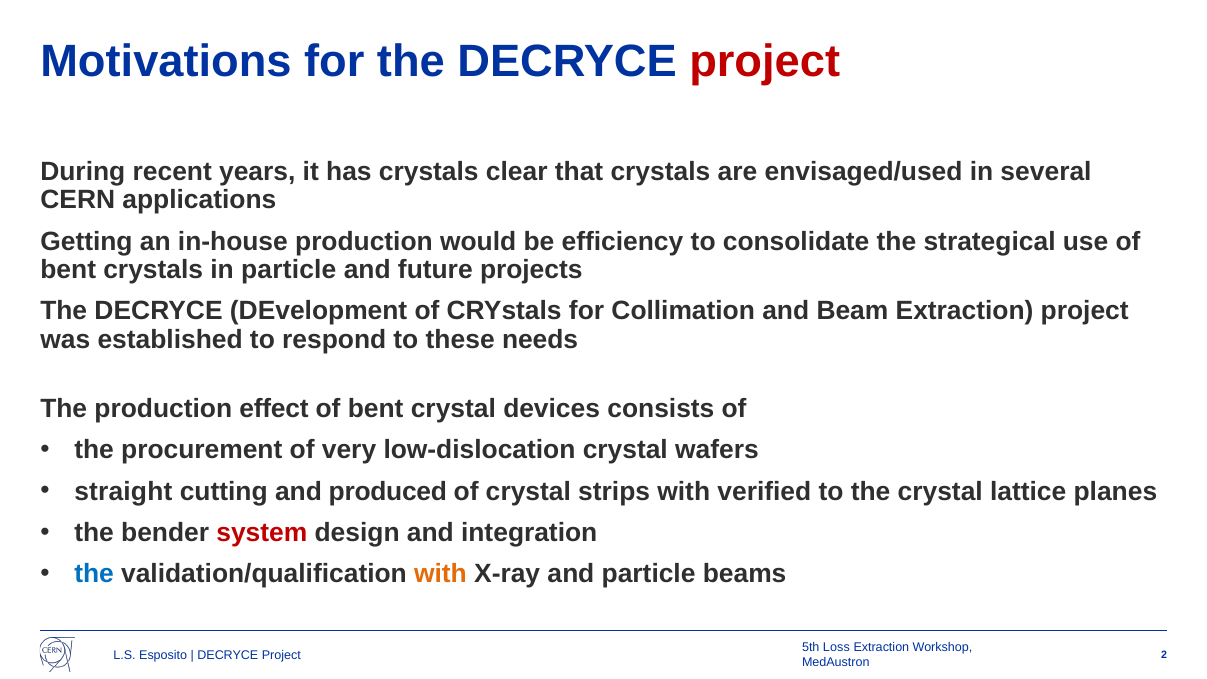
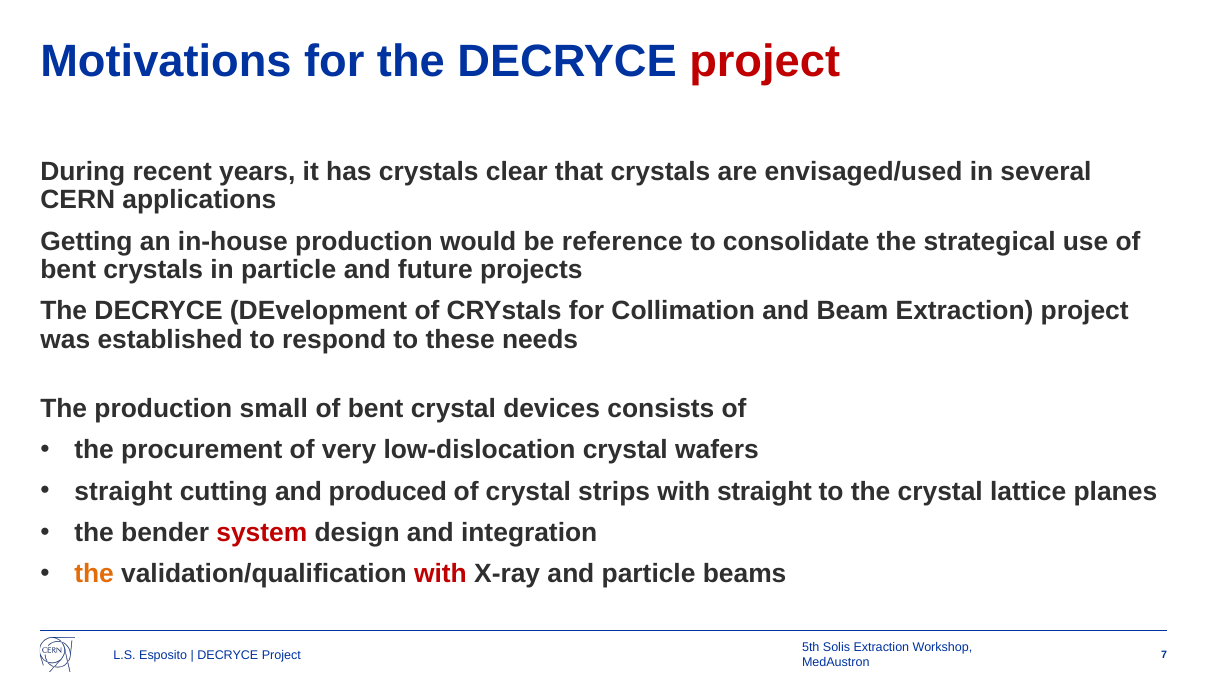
efficiency: efficiency -> reference
effect: effect -> small
with verified: verified -> straight
the at (94, 573) colour: blue -> orange
with at (440, 573) colour: orange -> red
Loss: Loss -> Solis
2: 2 -> 7
